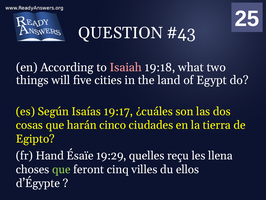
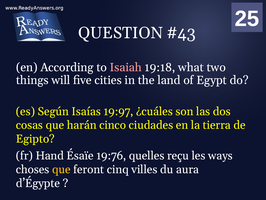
19:17: 19:17 -> 19:97
19:29: 19:29 -> 19:76
llena: llena -> ways
que at (61, 169) colour: light green -> yellow
ellos: ellos -> aura
